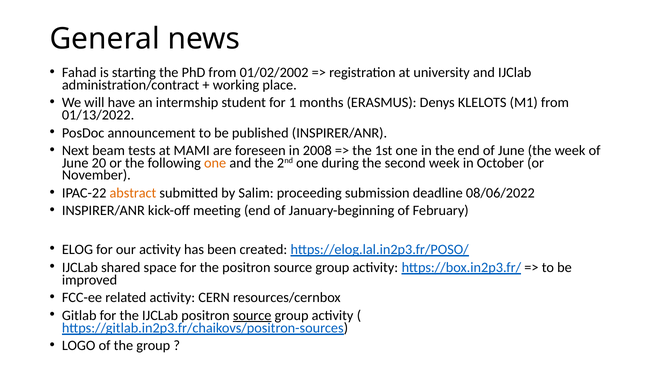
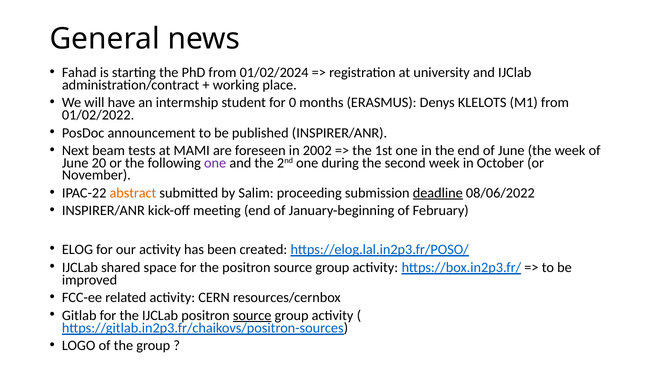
01/02/2002: 01/02/2002 -> 01/02/2024
1: 1 -> 0
01/13/2022: 01/13/2022 -> 01/02/2022
2008: 2008 -> 2002
one at (215, 163) colour: orange -> purple
deadline underline: none -> present
